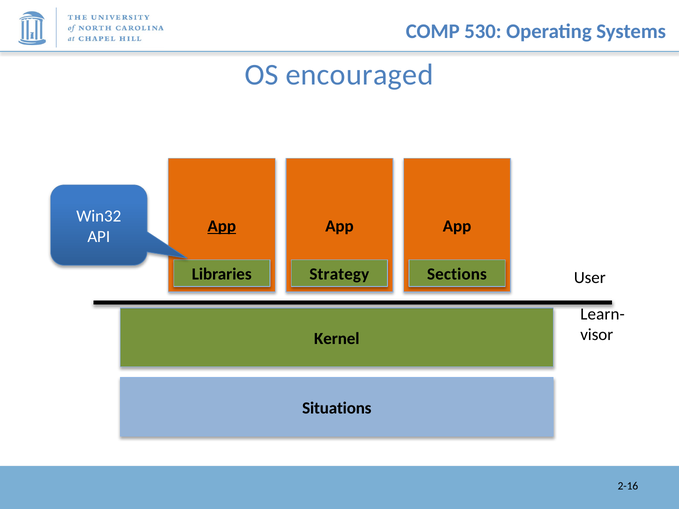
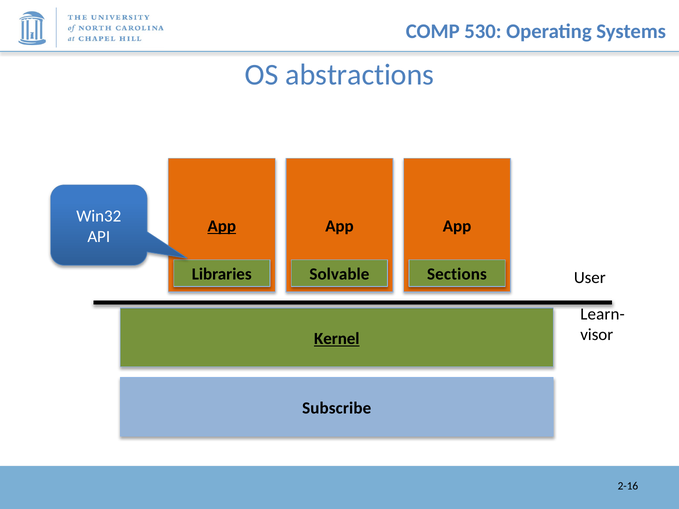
encouraged: encouraged -> abstractions
Strategy: Strategy -> Solvable
Kernel underline: none -> present
Situations: Situations -> Subscribe
